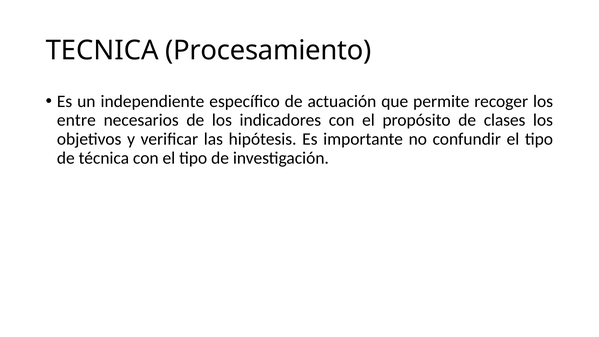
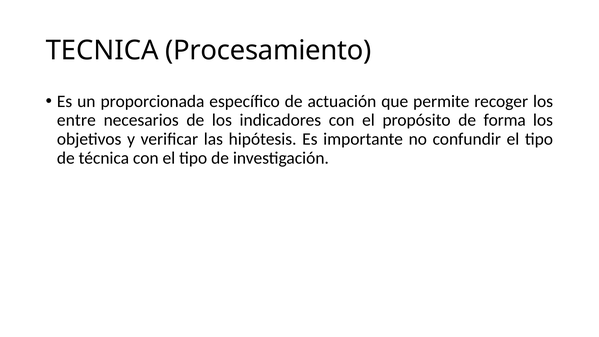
independiente: independiente -> proporcionada
clases: clases -> forma
